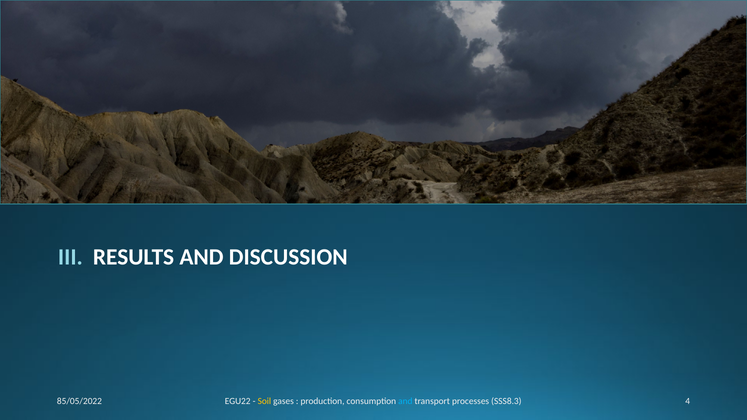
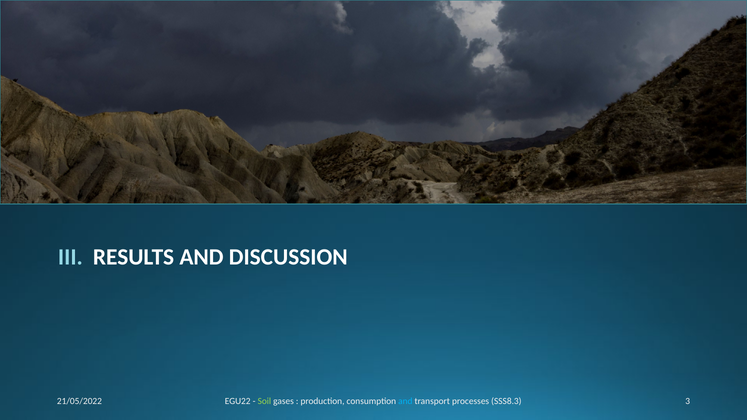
Soil colour: yellow -> light green
4: 4 -> 3
85/05/2022: 85/05/2022 -> 21/05/2022
